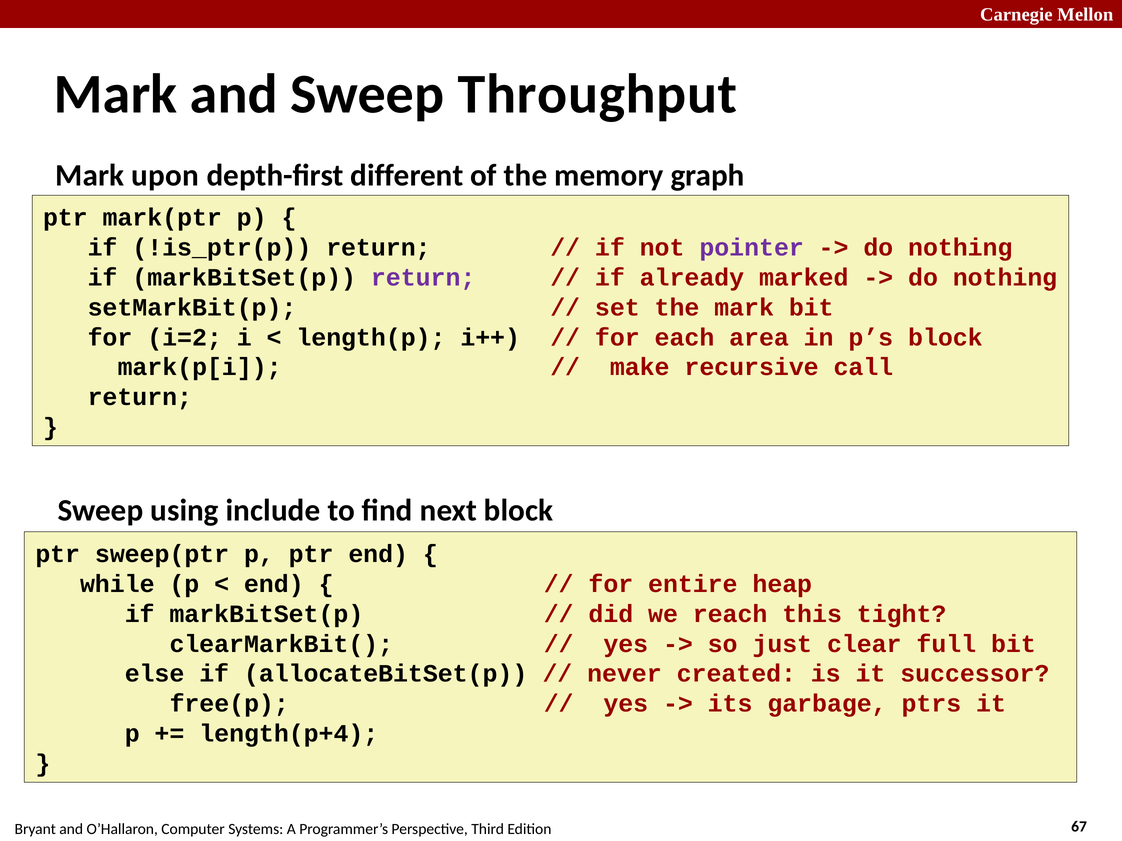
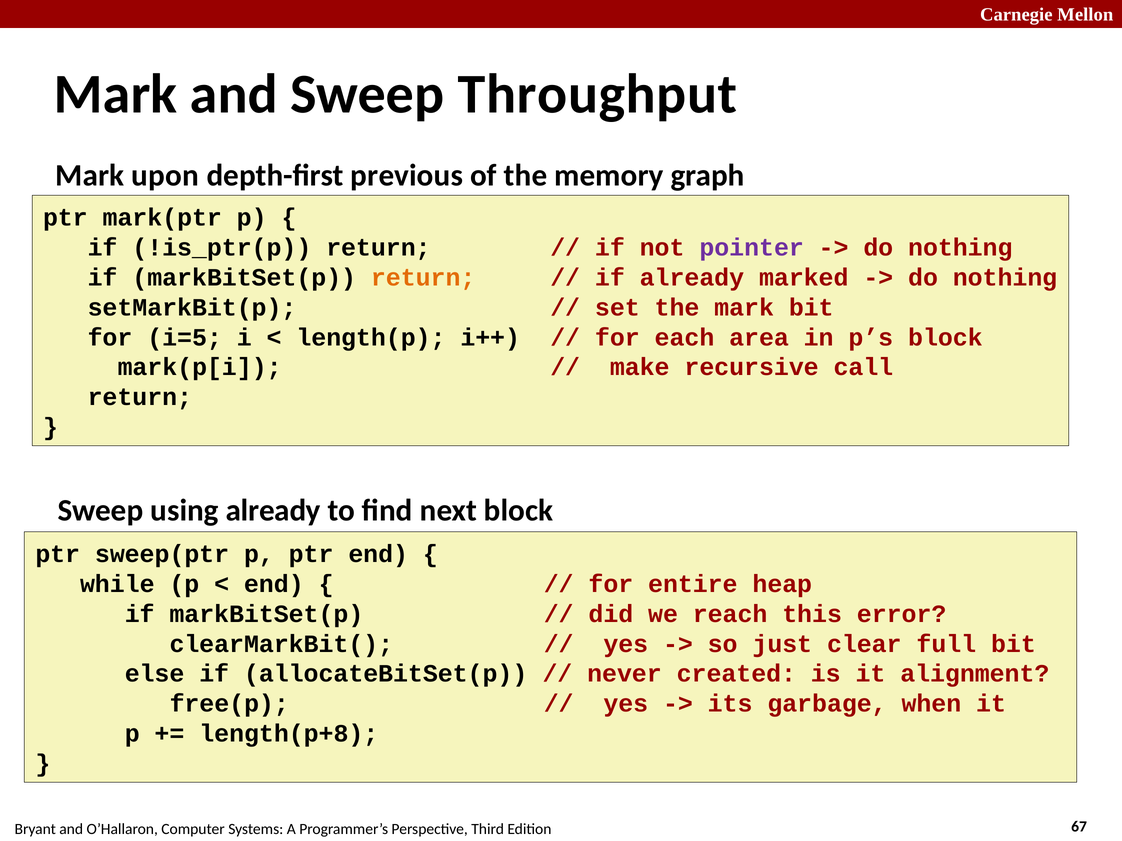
different: different -> previous
return at (423, 278) colour: purple -> orange
i=2: i=2 -> i=5
using include: include -> already
tight: tight -> error
successor: successor -> alignment
ptrs: ptrs -> when
length(p+4: length(p+4 -> length(p+8
